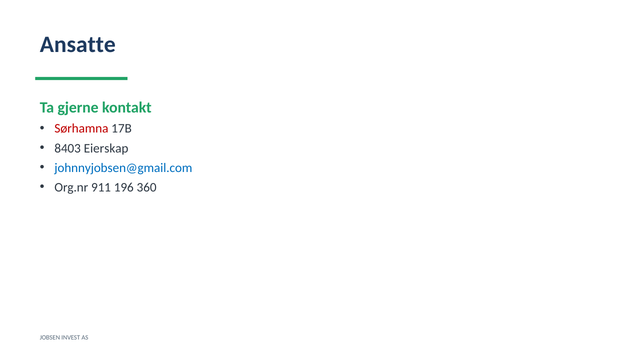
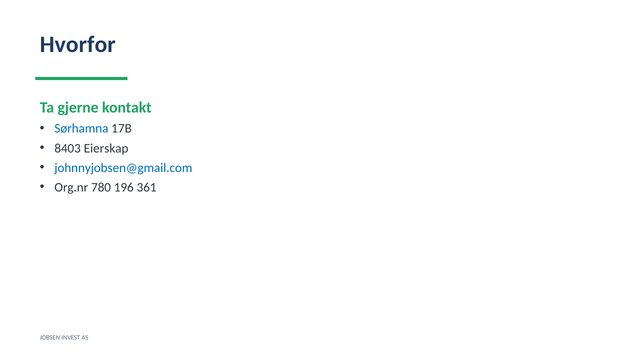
Ansatte: Ansatte -> Hvorfor
Sørhamna colour: red -> blue
911: 911 -> 780
360: 360 -> 361
